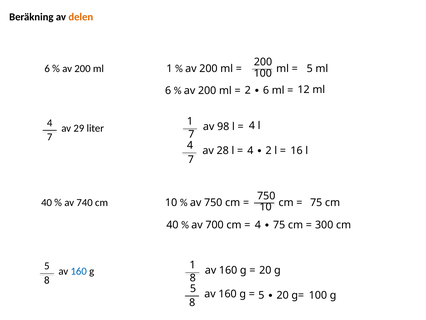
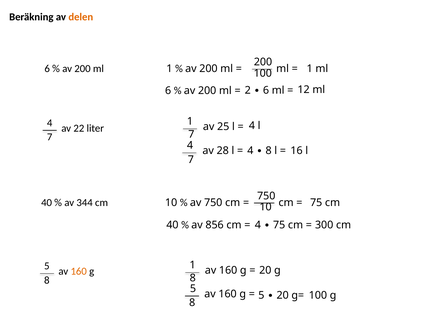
5 at (310, 68): 5 -> 1
98: 98 -> 25
29: 29 -> 22
4 2: 2 -> 8
740: 740 -> 344
700: 700 -> 856
160 at (79, 271) colour: blue -> orange
